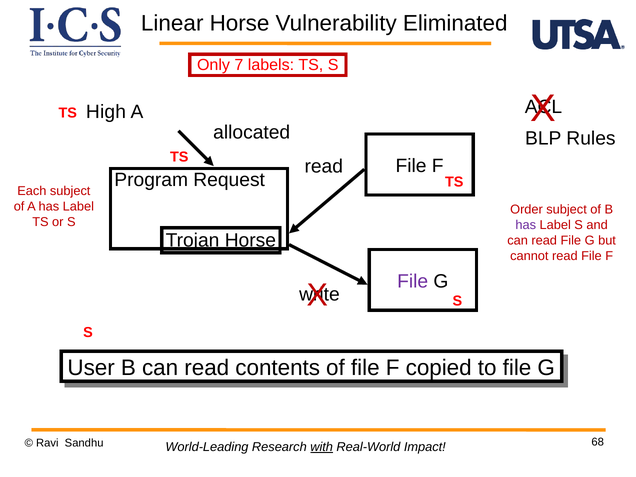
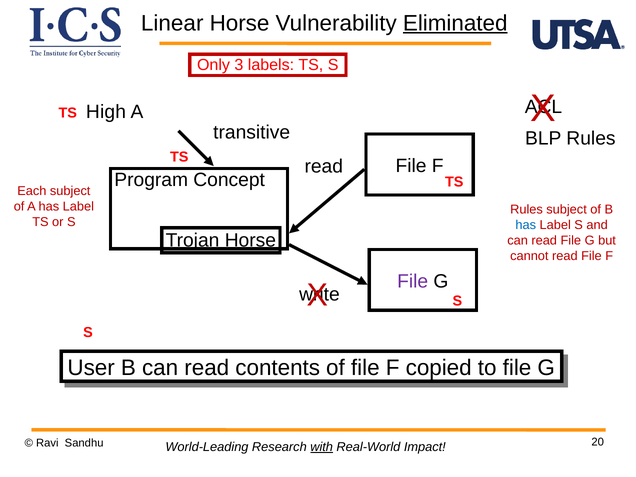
Eliminated underline: none -> present
7: 7 -> 3
allocated: allocated -> transitive
Request: Request -> Concept
Order at (527, 210): Order -> Rules
has at (526, 225) colour: purple -> blue
68: 68 -> 20
